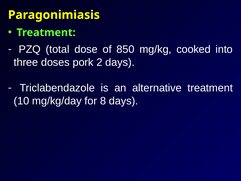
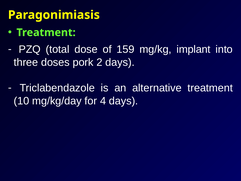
850: 850 -> 159
cooked: cooked -> implant
8: 8 -> 4
